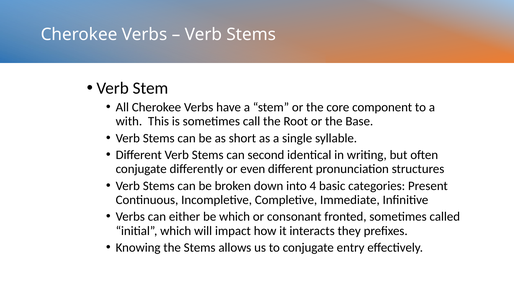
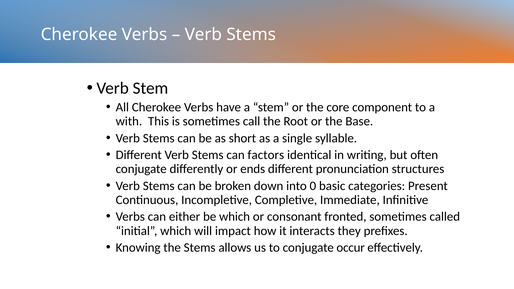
second: second -> factors
even: even -> ends
4: 4 -> 0
entry: entry -> occur
